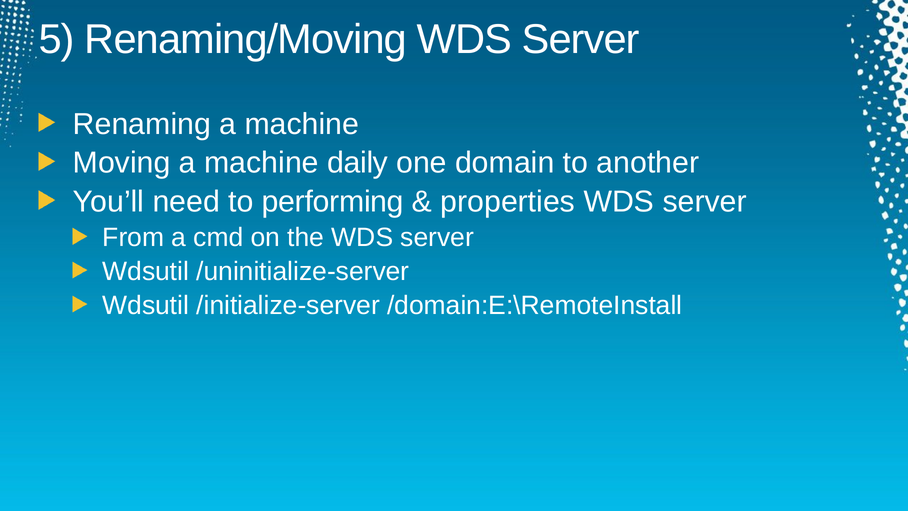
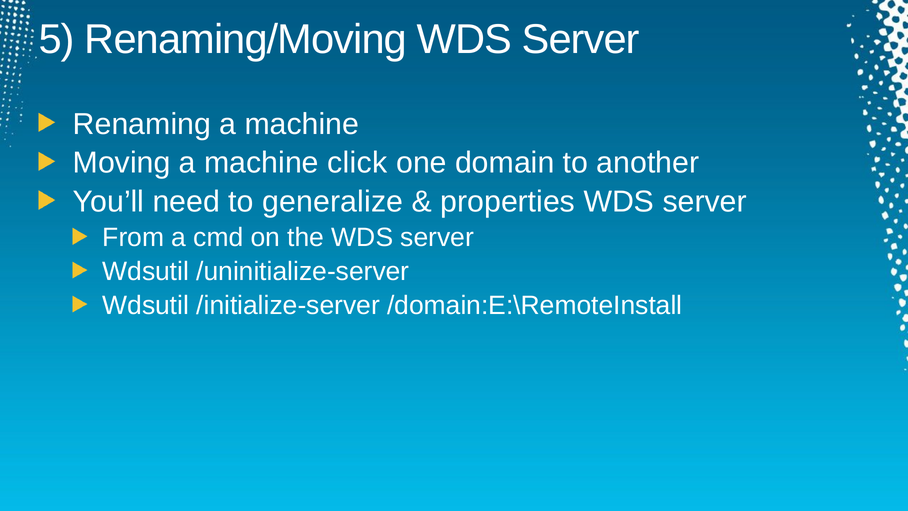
daily: daily -> click
performing: performing -> generalize
